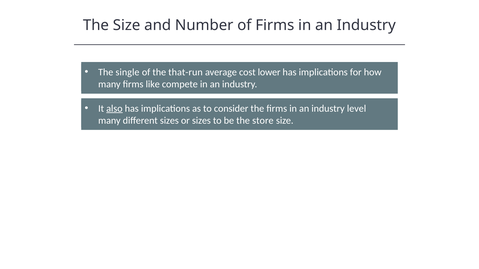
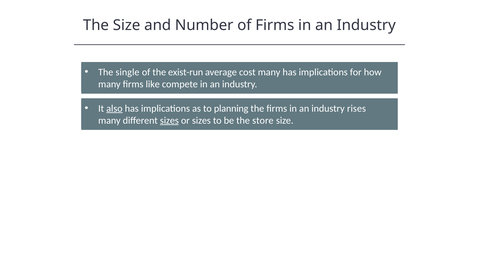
that-run: that-run -> exist-run
cost lower: lower -> many
consider: consider -> planning
level: level -> rises
sizes at (169, 121) underline: none -> present
